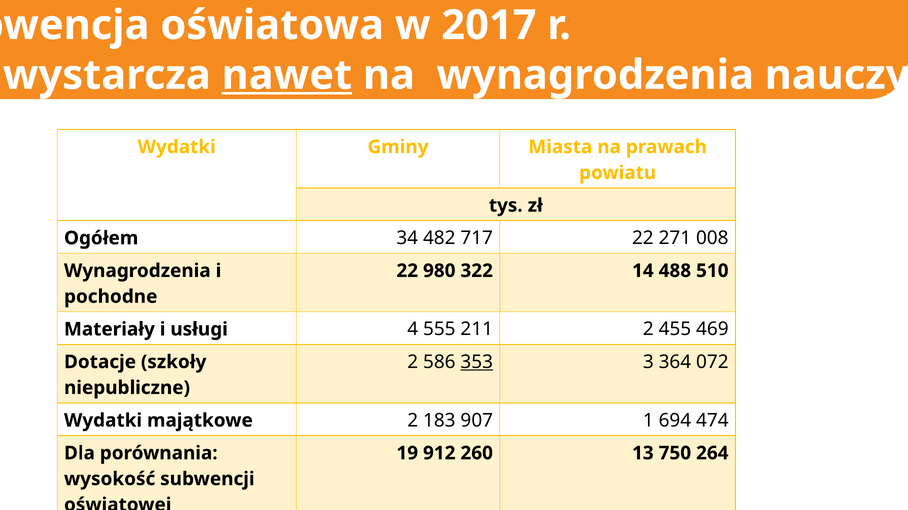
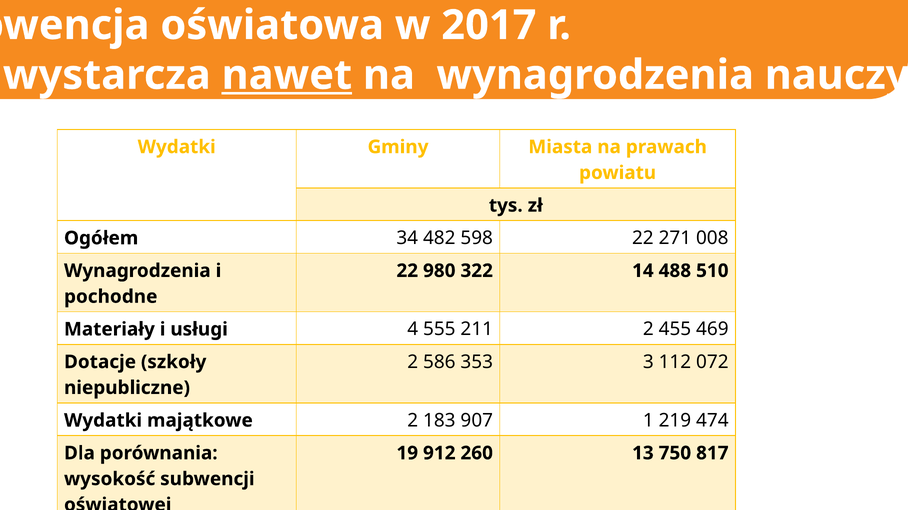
717: 717 -> 598
353 underline: present -> none
364: 364 -> 112
694: 694 -> 219
264: 264 -> 817
